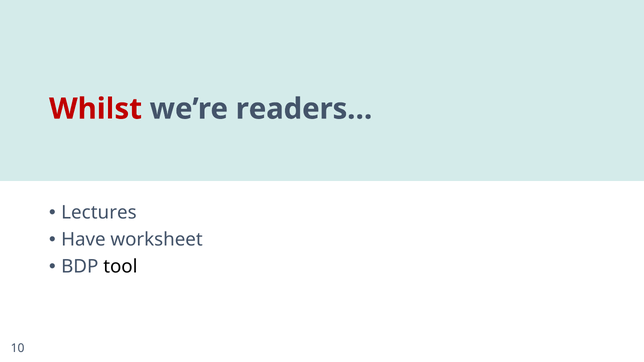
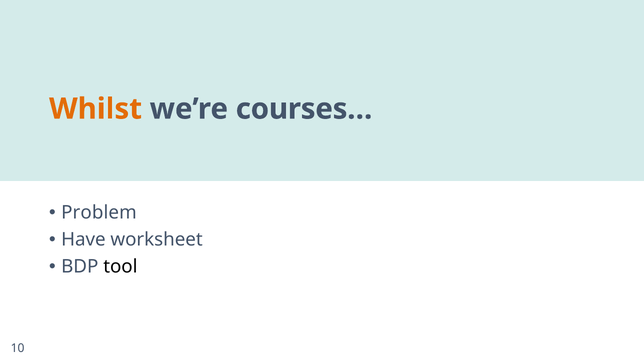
Whilst colour: red -> orange
readers…: readers… -> courses…
Lectures: Lectures -> Problem
